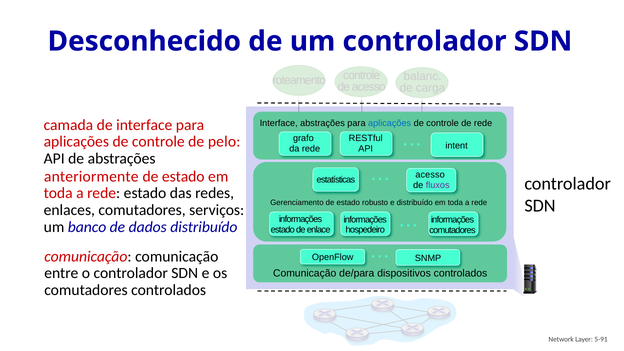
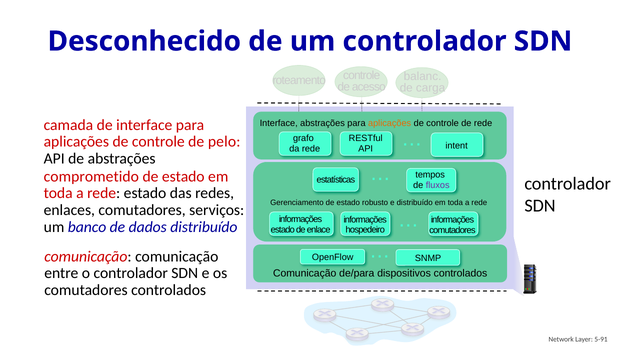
aplicações at (390, 123) colour: blue -> orange
anteriormente: anteriormente -> comprometido
acesso at (430, 175): acesso -> tempos
